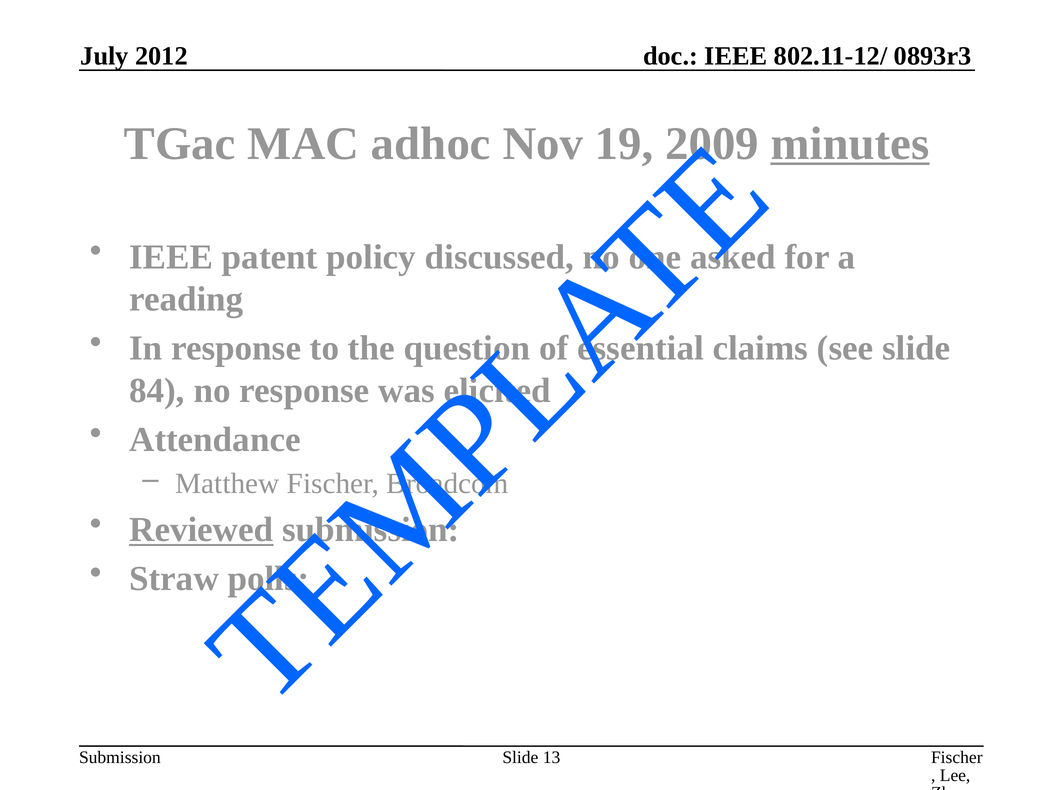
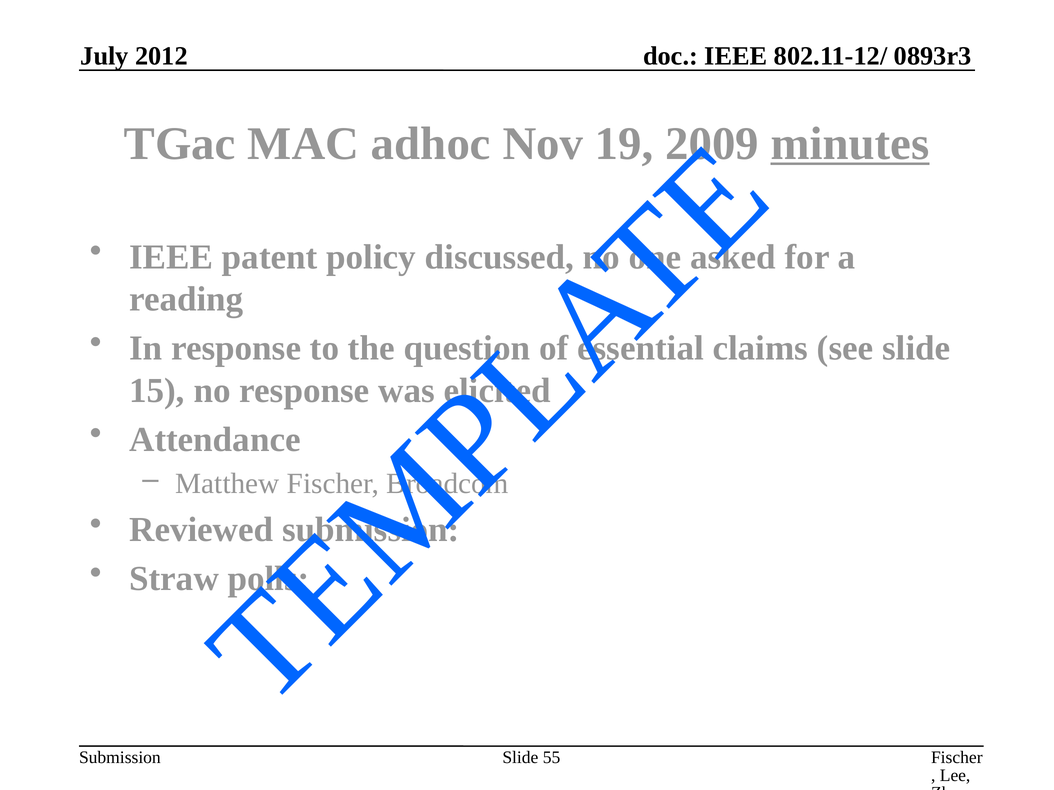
84: 84 -> 15
Reviewed underline: present -> none
13: 13 -> 55
